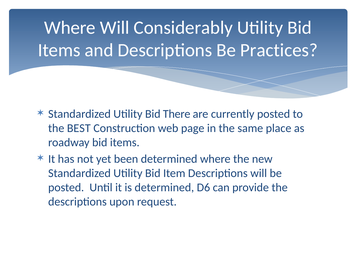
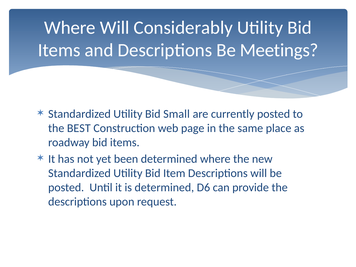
Practices: Practices -> Meetings
There: There -> Small
